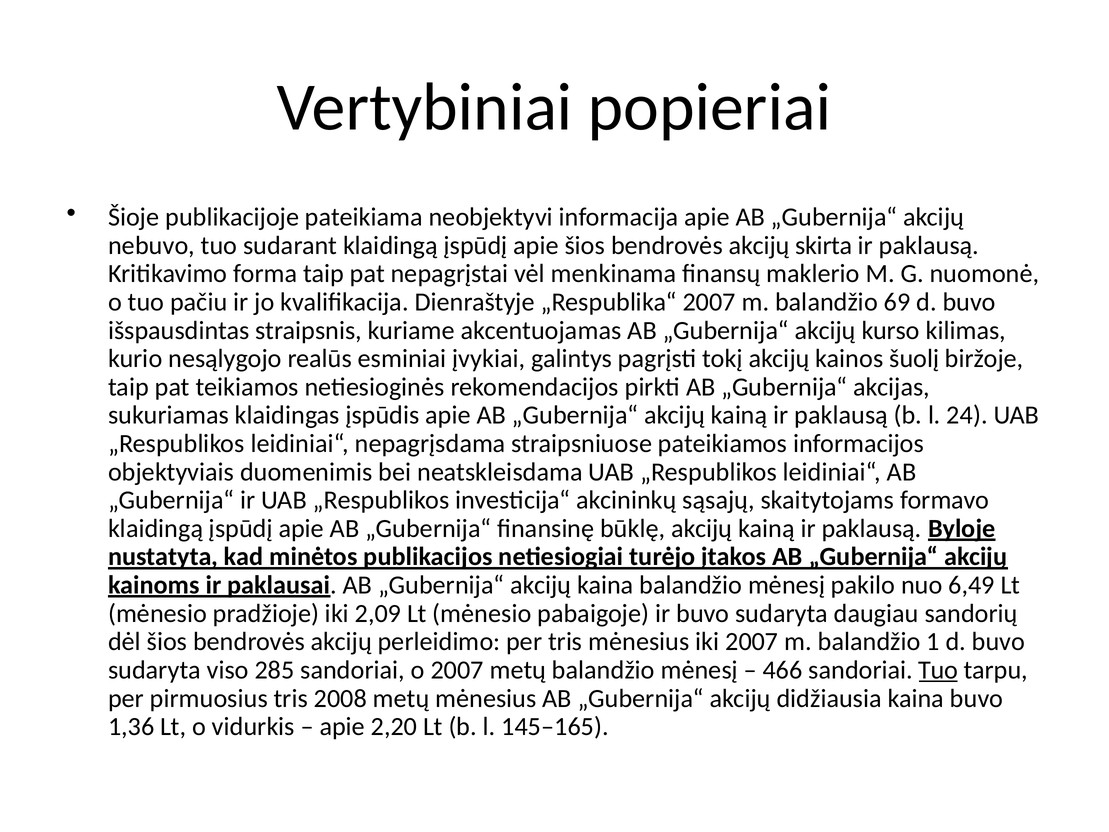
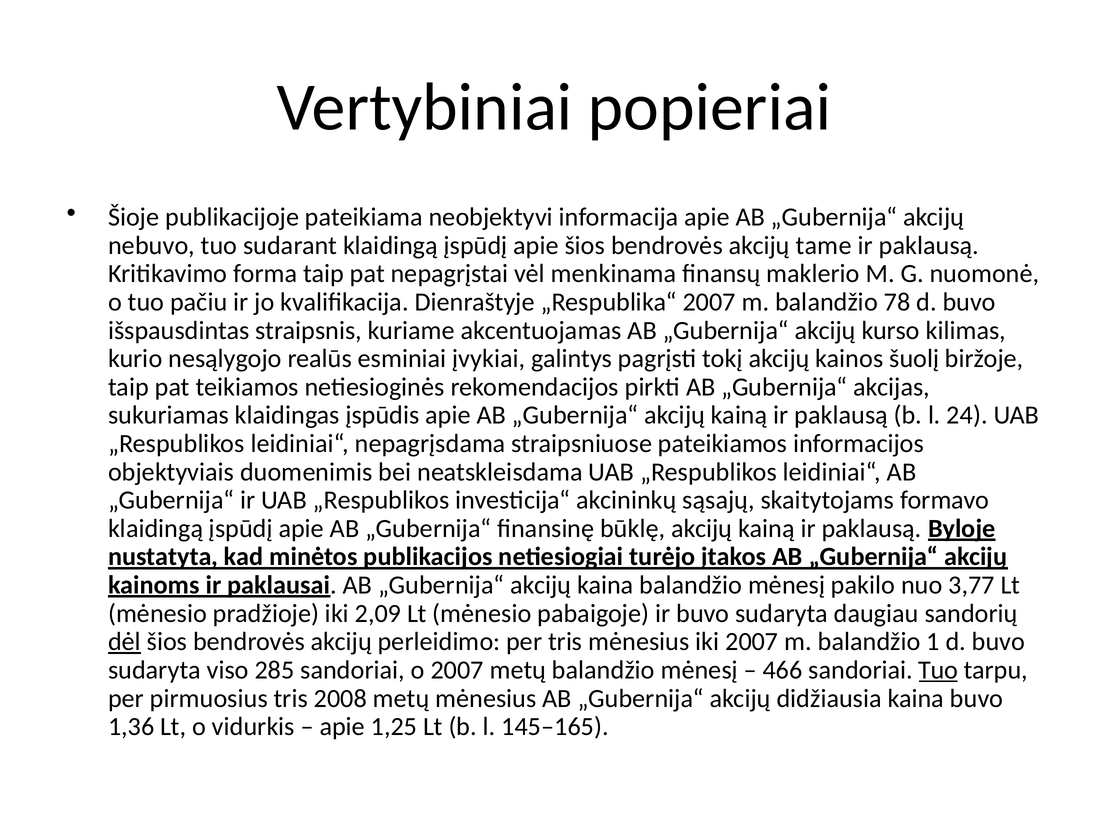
skirta: skirta -> tame
69: 69 -> 78
6,49: 6,49 -> 3,77
dėl underline: none -> present
2,20: 2,20 -> 1,25
